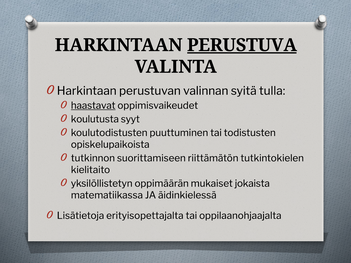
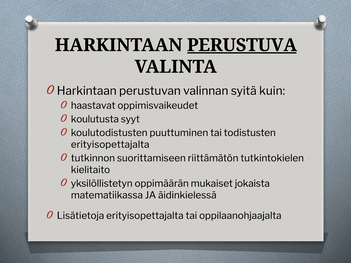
tulla: tulla -> kuin
haastavat underline: present -> none
opiskelupaikoista at (110, 145): opiskelupaikoista -> erityisopettajalta
